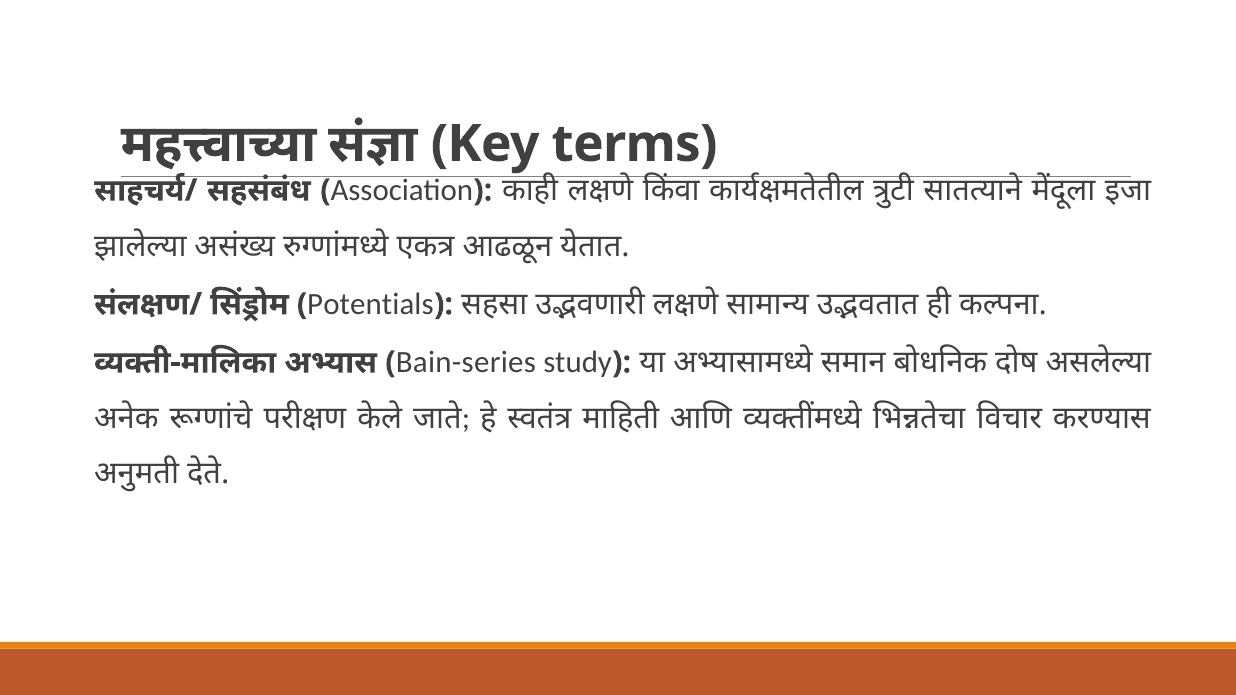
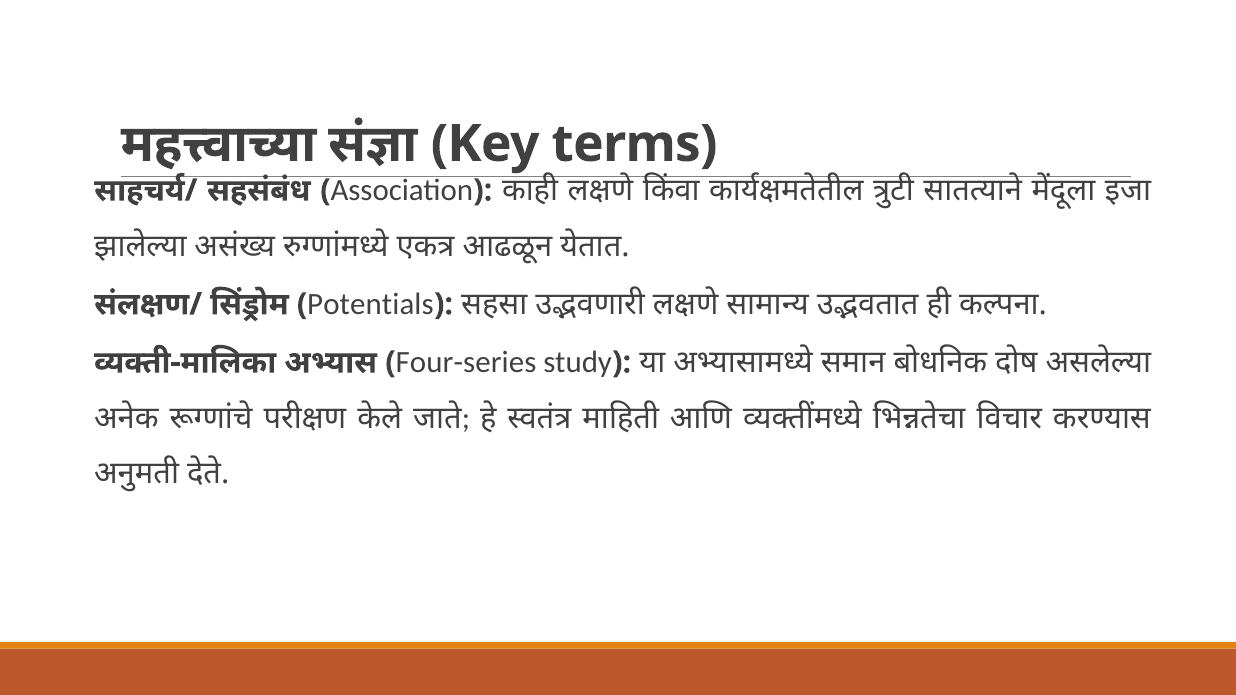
Bain-series: Bain-series -> Four-series
